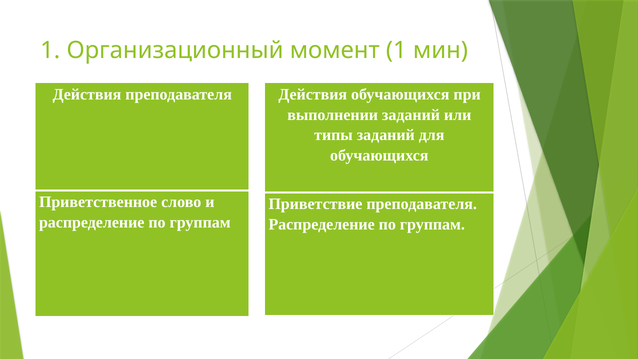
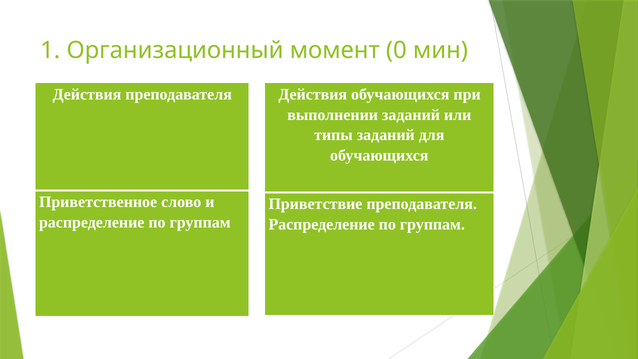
момент 1: 1 -> 0
